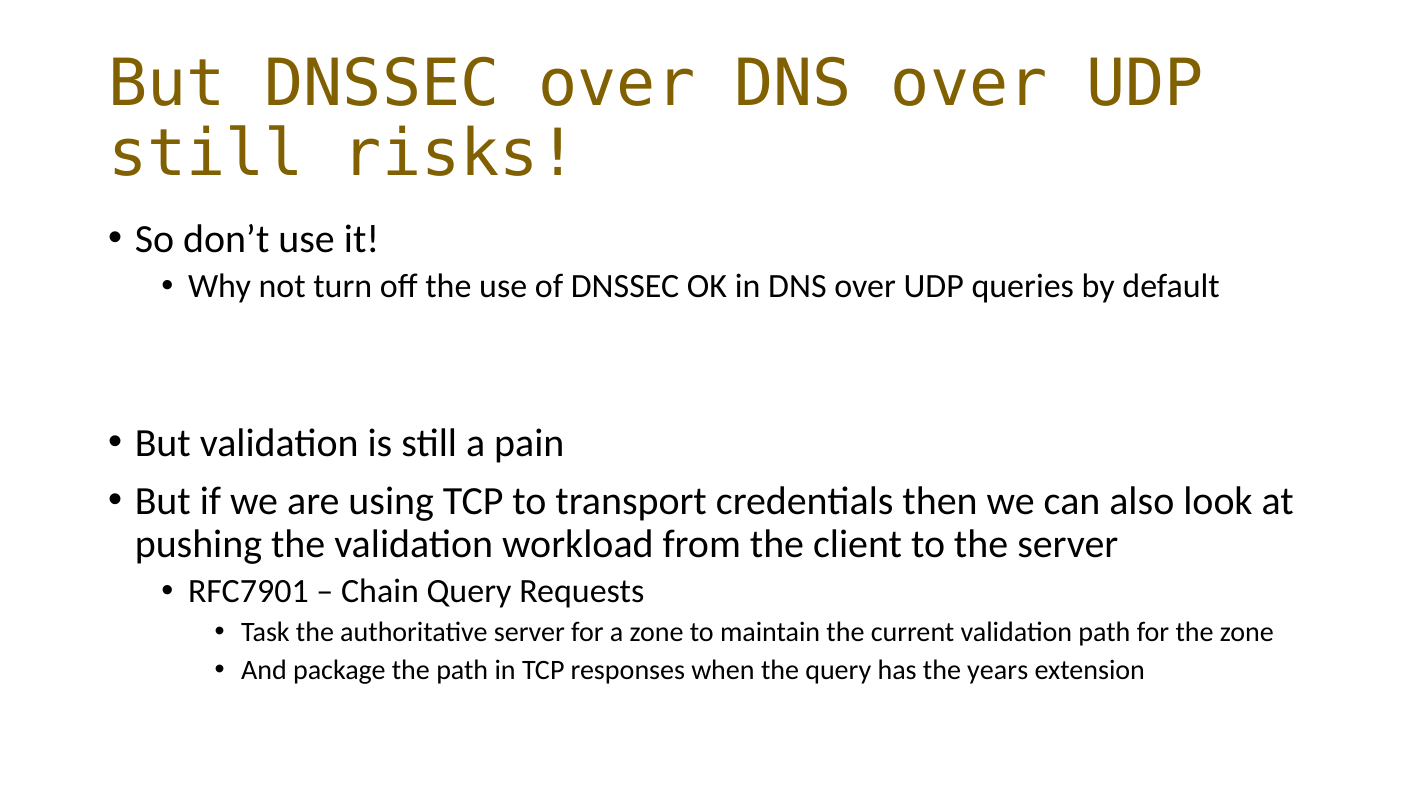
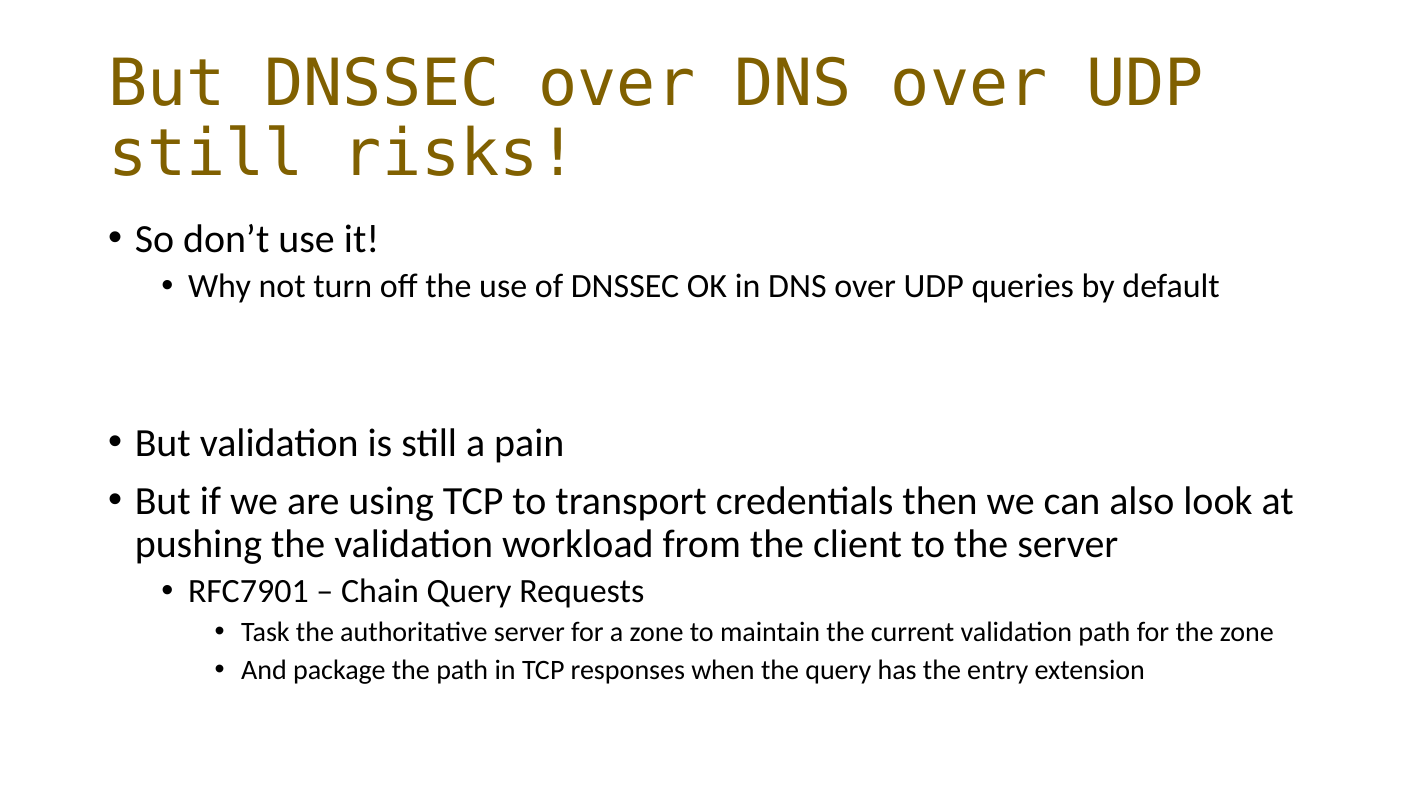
years: years -> entry
